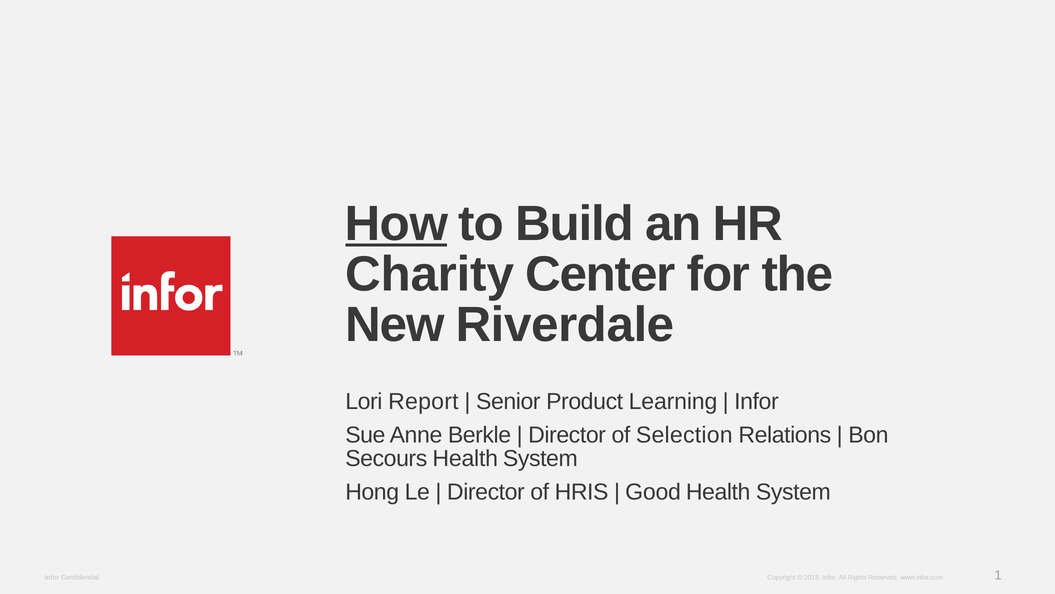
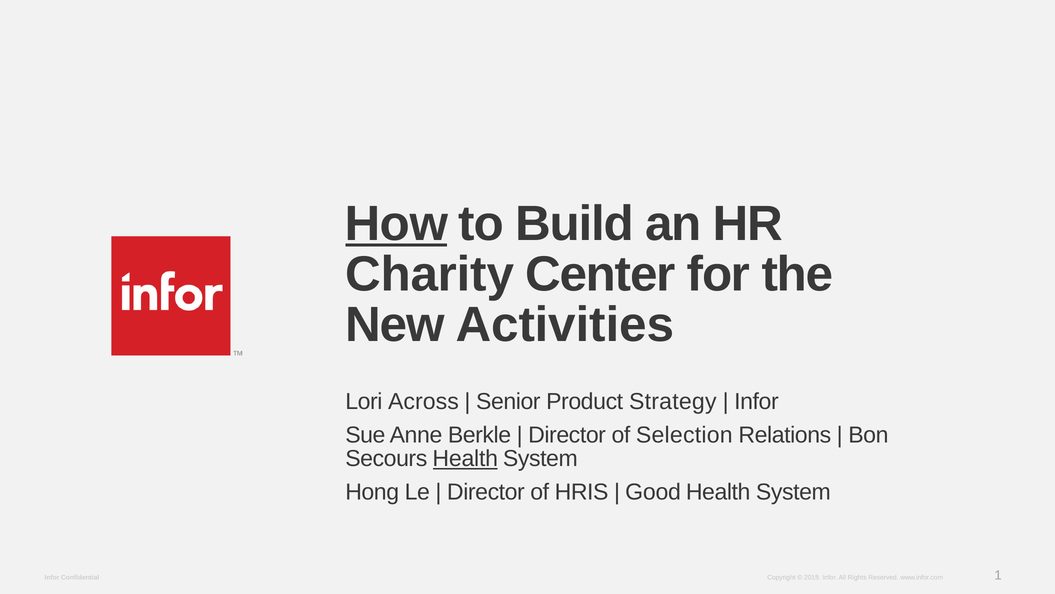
Riverdale: Riverdale -> Activities
Report: Report -> Across
Learning: Learning -> Strategy
Health at (465, 458) underline: none -> present
